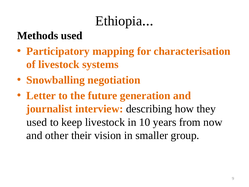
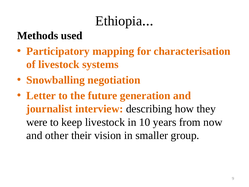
used at (37, 122): used -> were
